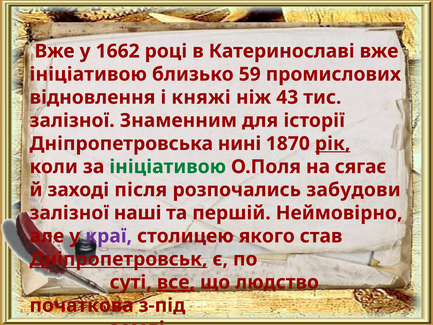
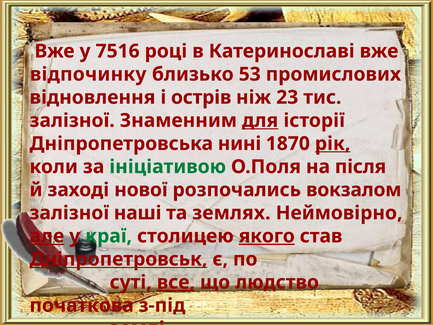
1662: 1662 -> 7516
ініціативою at (88, 74): ініціативою -> відпочинку
59: 59 -> 53
княжі: княжі -> острів
43: 43 -> 23
для underline: none -> present
сягає: сягає -> після
після: після -> нової
забудови: забудови -> вокзалом
першій: першій -> землях
але underline: none -> present
краї colour: purple -> green
якого underline: none -> present
